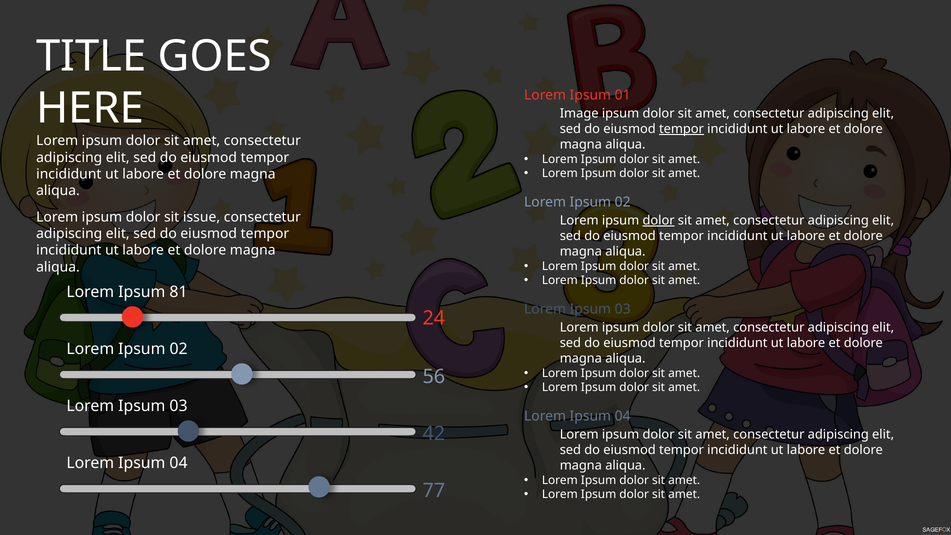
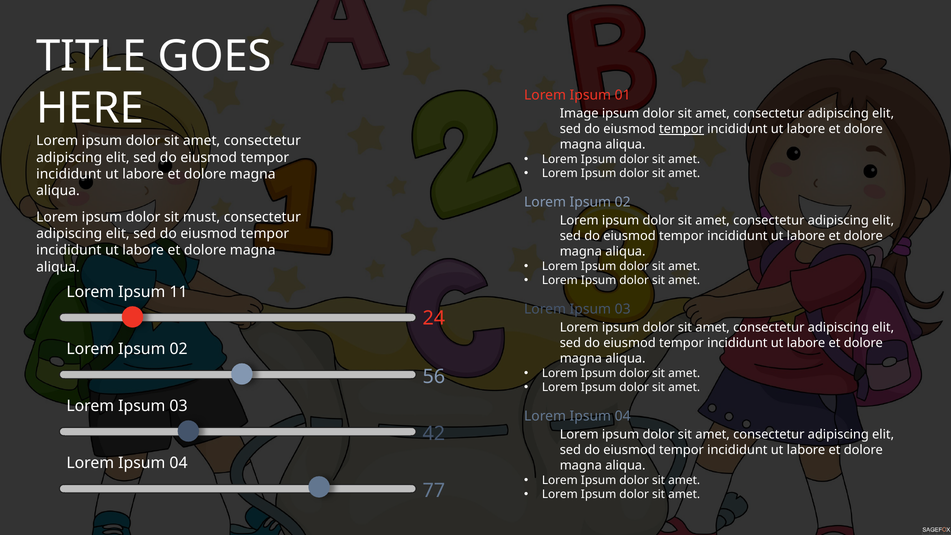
issue: issue -> must
dolor at (659, 220) underline: present -> none
81: 81 -> 11
